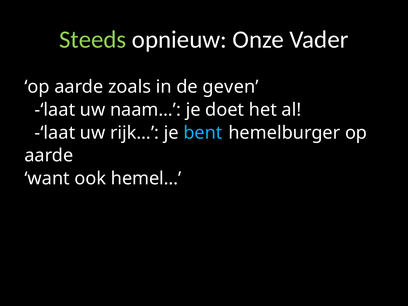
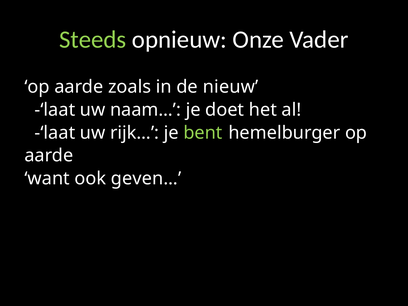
geven: geven -> nieuw
bent colour: light blue -> light green
hemel…: hemel… -> geven…
